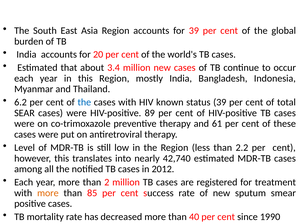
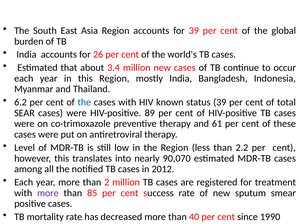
20: 20 -> 26
42,740: 42,740 -> 90,070
more at (48, 193) colour: orange -> purple
